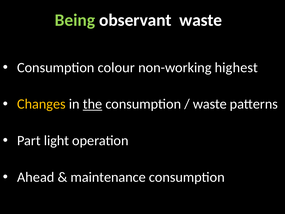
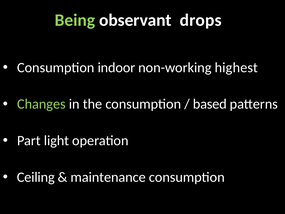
observant waste: waste -> drops
colour: colour -> indoor
Changes colour: yellow -> light green
the underline: present -> none
waste at (210, 104): waste -> based
Ahead: Ahead -> Ceiling
